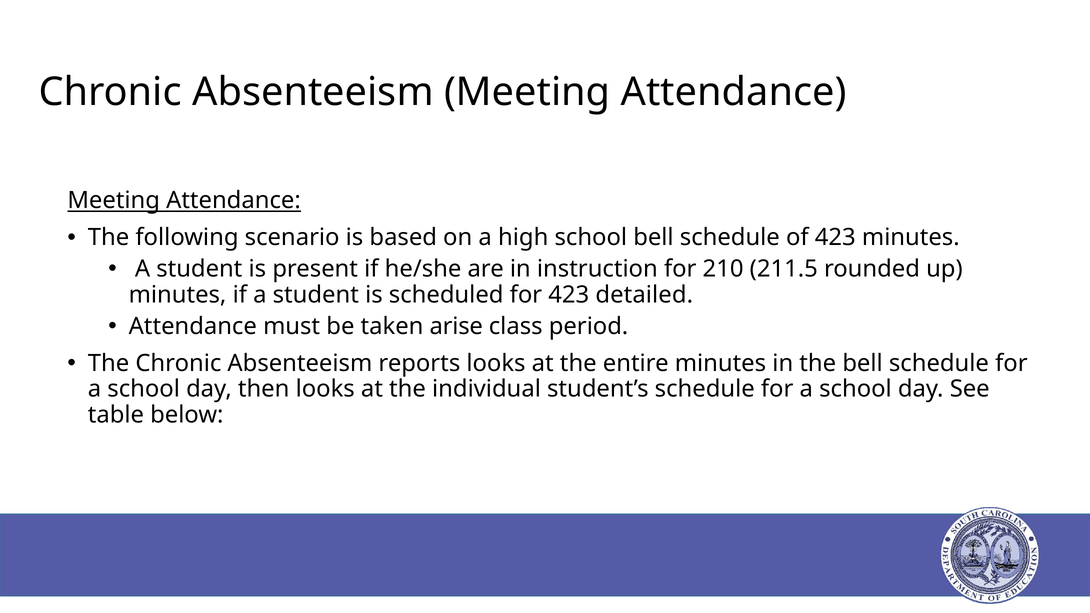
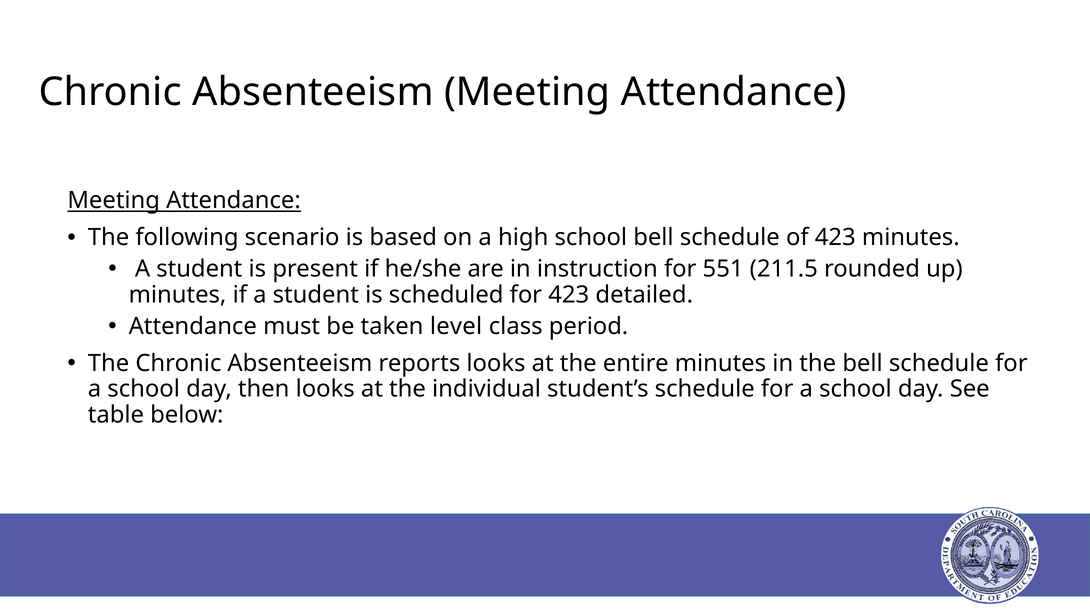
210: 210 -> 551
arise: arise -> level
